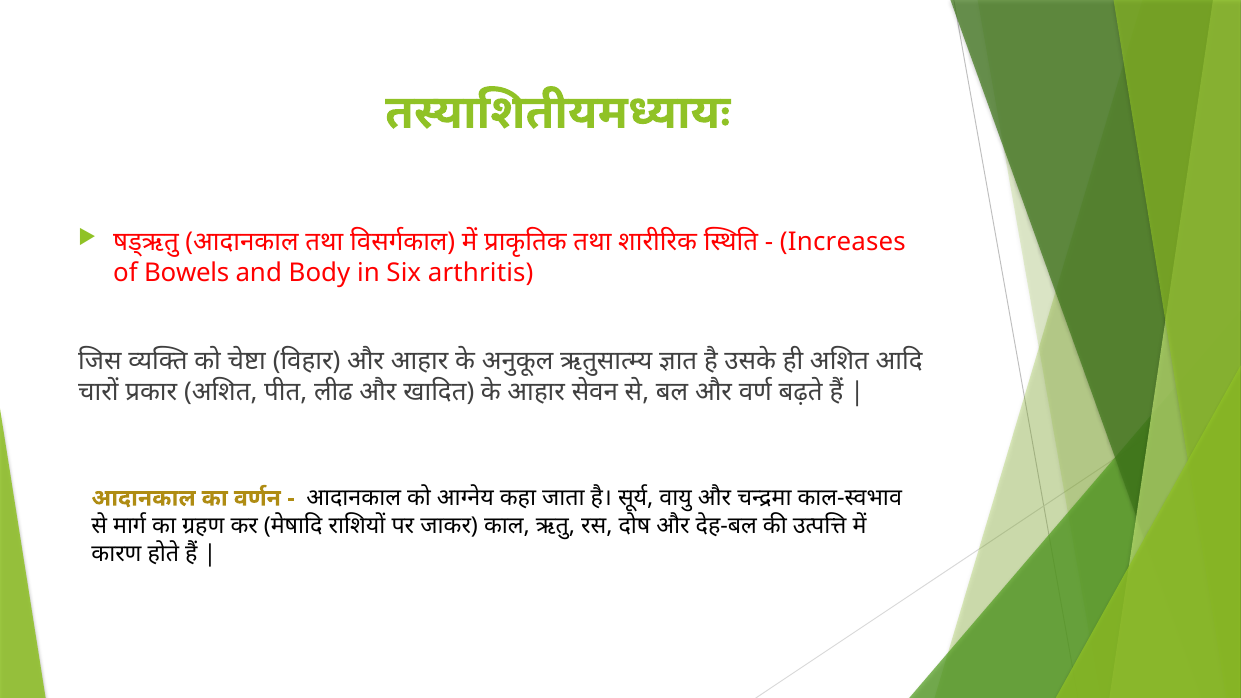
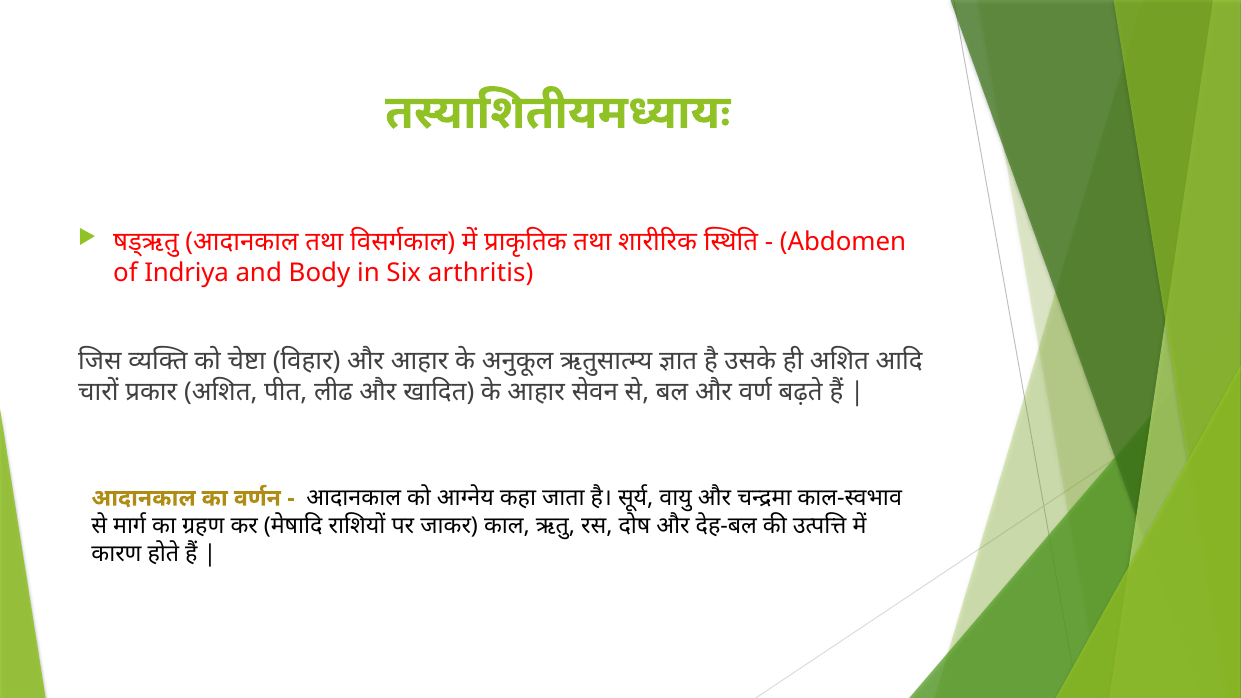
Increases: Increases -> Abdomen
Bowels: Bowels -> Indriya
